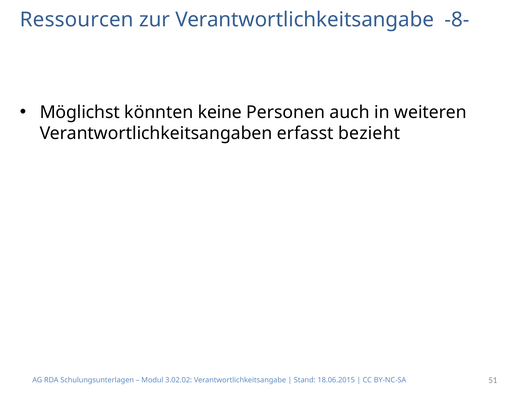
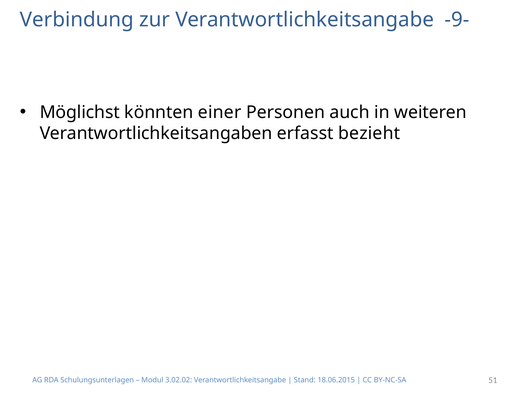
Ressourcen: Ressourcen -> Verbindung
-8-: -8- -> -9-
keine: keine -> einer
